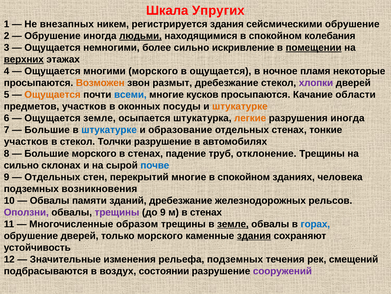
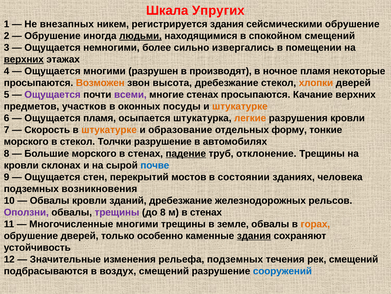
спокойном колебания: колебания -> смещений
искривление: искривление -> извергались
помещении underline: present -> none
многими морского: морского -> разрушен
в ощущается: ощущается -> производят
размыт: размыт -> высота
хлопки colour: purple -> orange
Ощущается at (53, 94) colour: orange -> purple
всеми colour: blue -> purple
многие кусков: кусков -> стенах
Качание области: области -> верхних
Ощущается земле: земле -> пламя
разрушения иногда: иногда -> кровли
Большие at (47, 130): Большие -> Скорость
штукатурке at (109, 130) colour: blue -> orange
отдельных стенах: стенах -> форму
участков at (26, 141): участков -> морского
падение underline: none -> present
сильно at (21, 165): сильно -> кровли
Отдельных at (52, 177): Отдельных -> Ощущается
перекрытий многие: многие -> мостов
спокойном at (244, 177): спокойном -> состоянии
Обвалы памяти: памяти -> кровли
до 9: 9 -> 8
Многочисленные образом: образом -> многими
земле at (233, 224) underline: present -> none
горах colour: blue -> orange
только морского: морского -> особенно
воздух состоянии: состоянии -> смещений
сооружений colour: purple -> blue
